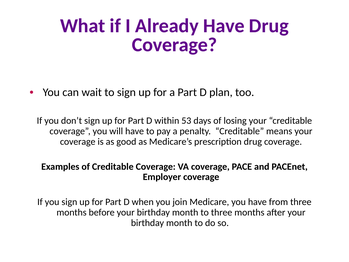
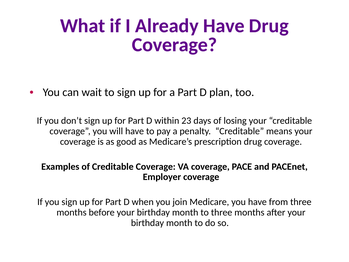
53: 53 -> 23
